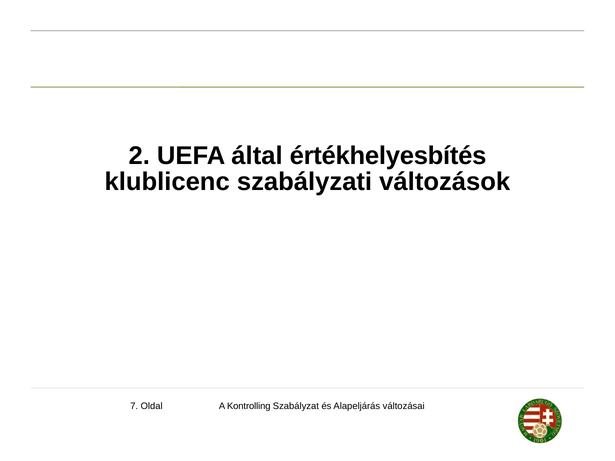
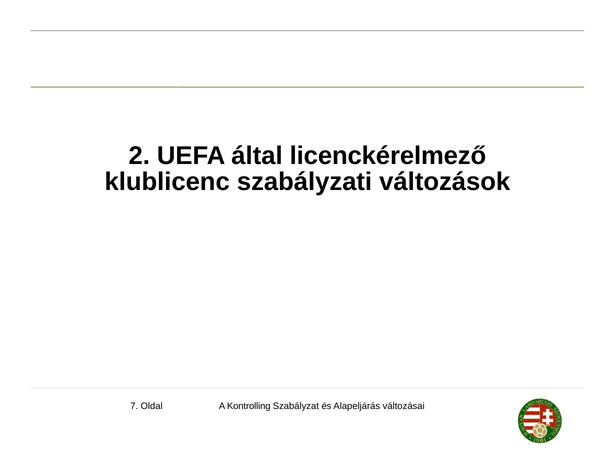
értékhelyesbítés: értékhelyesbítés -> licenckérelmező
